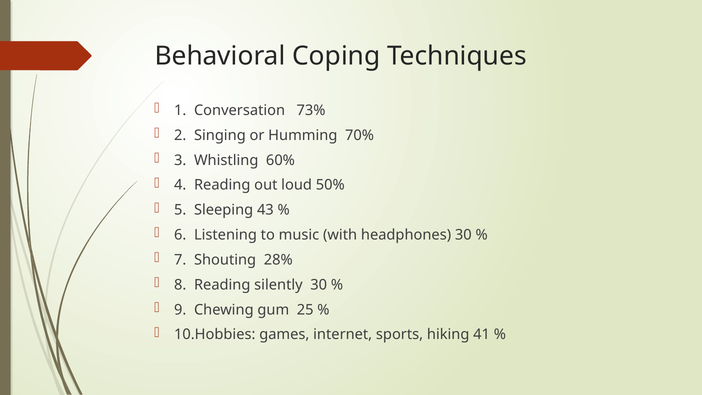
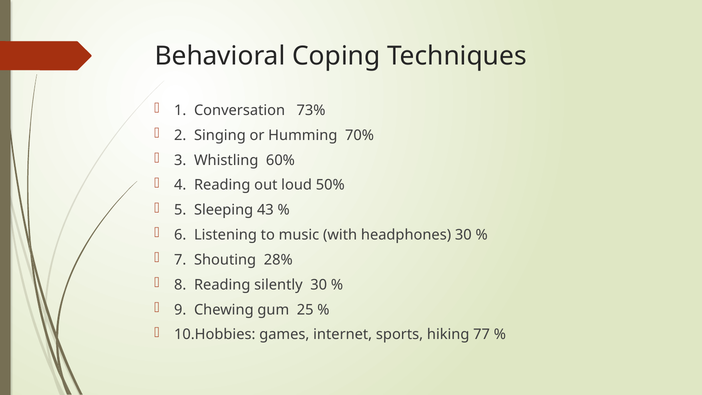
41: 41 -> 77
